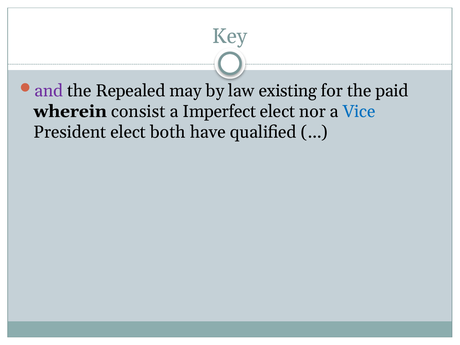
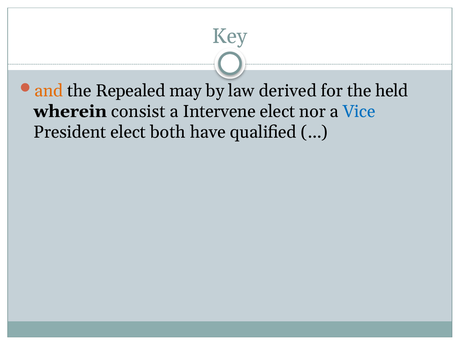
and colour: purple -> orange
existing: existing -> derived
paid: paid -> held
Imperfect: Imperfect -> Intervene
